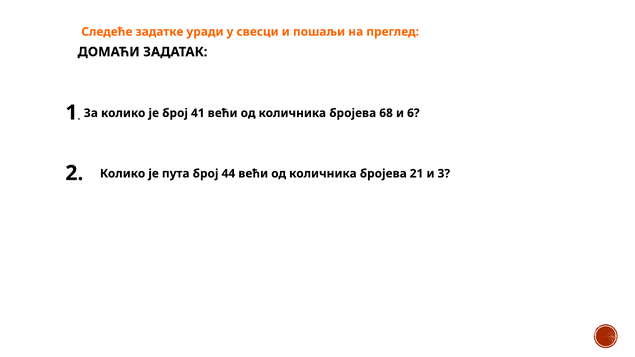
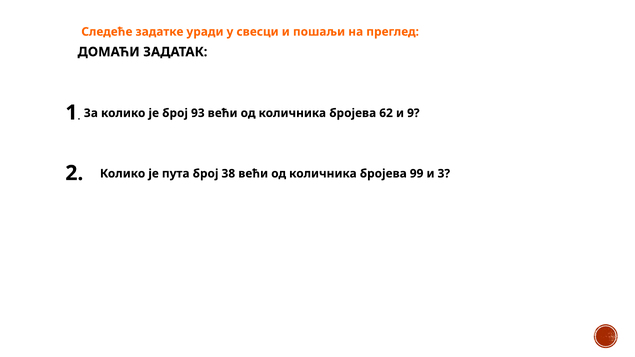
41: 41 -> 93
68: 68 -> 62
6: 6 -> 9
44: 44 -> 38
21: 21 -> 99
